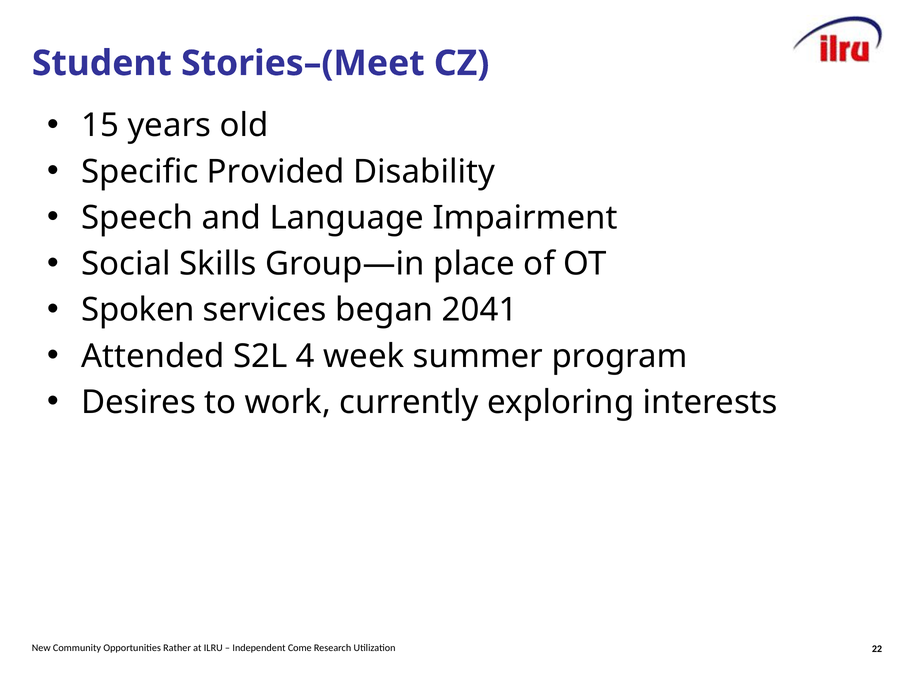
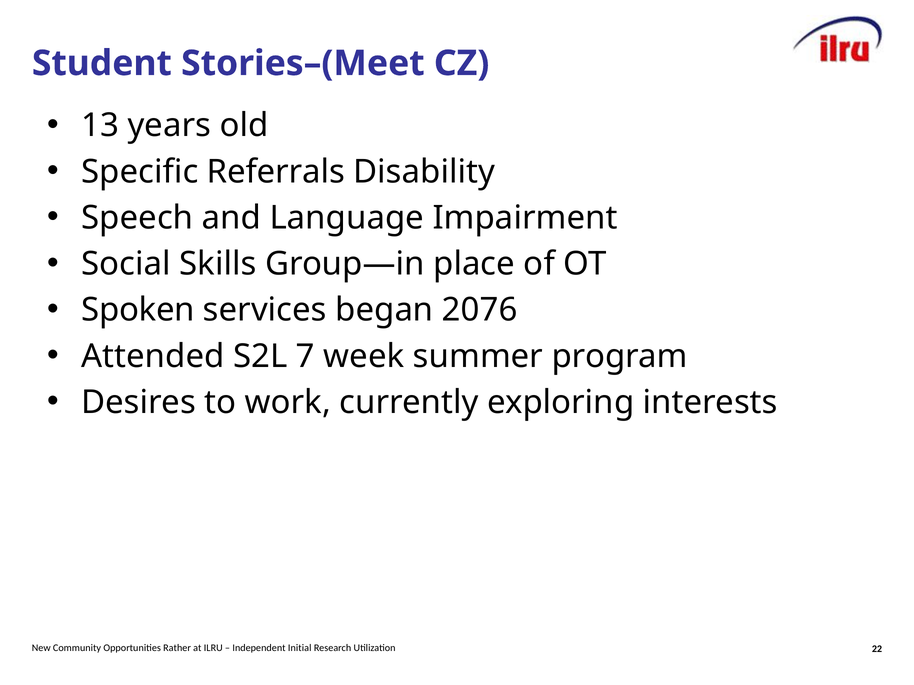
15: 15 -> 13
Provided: Provided -> Referrals
2041: 2041 -> 2076
4: 4 -> 7
Come: Come -> Initial
